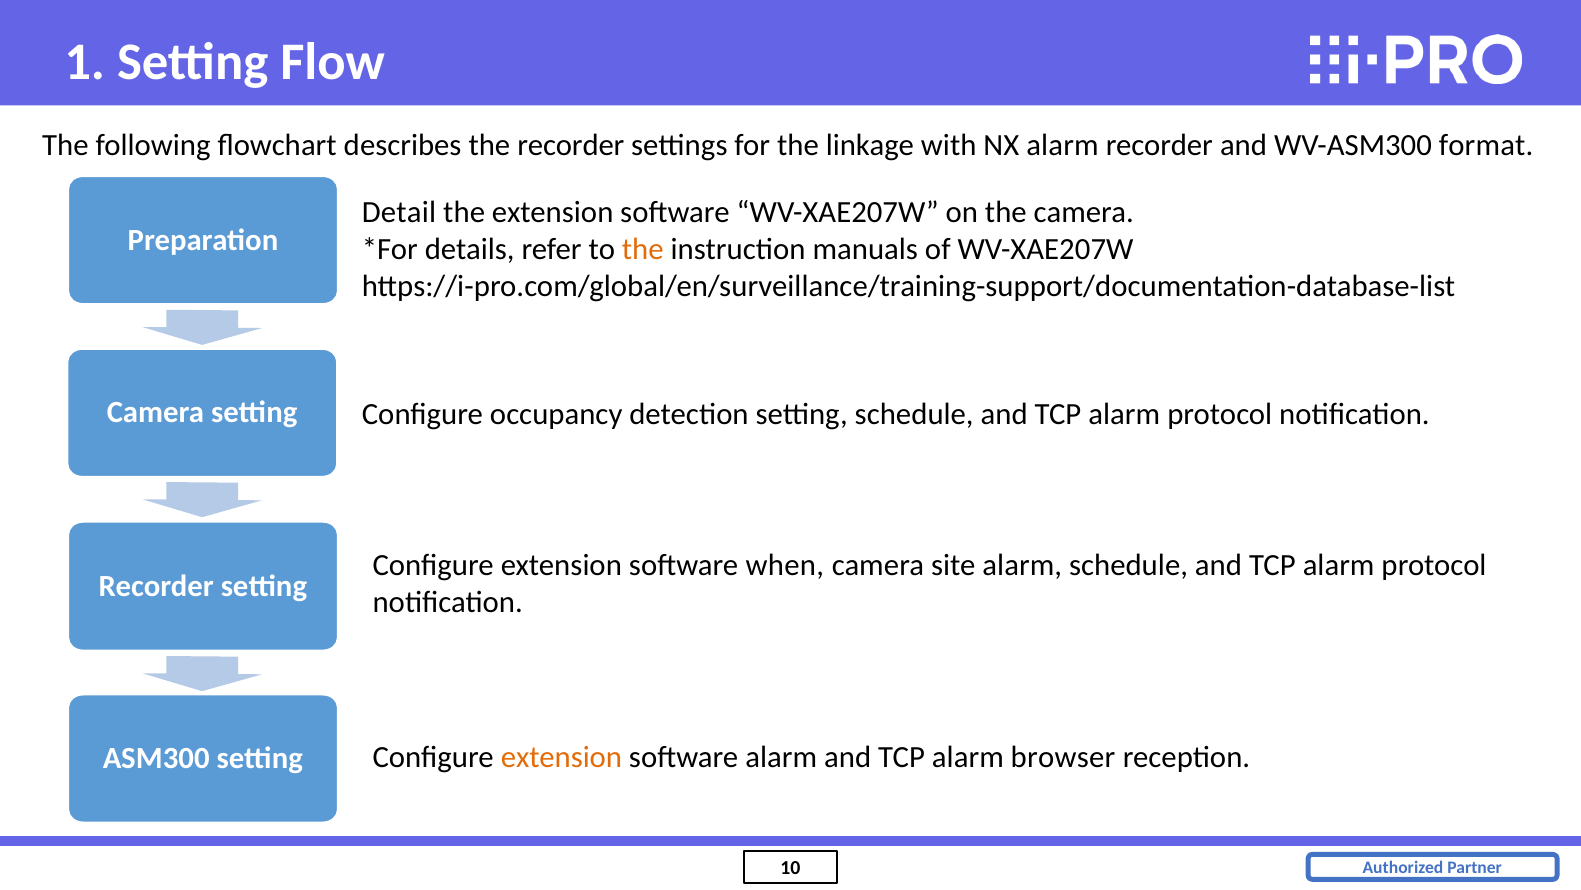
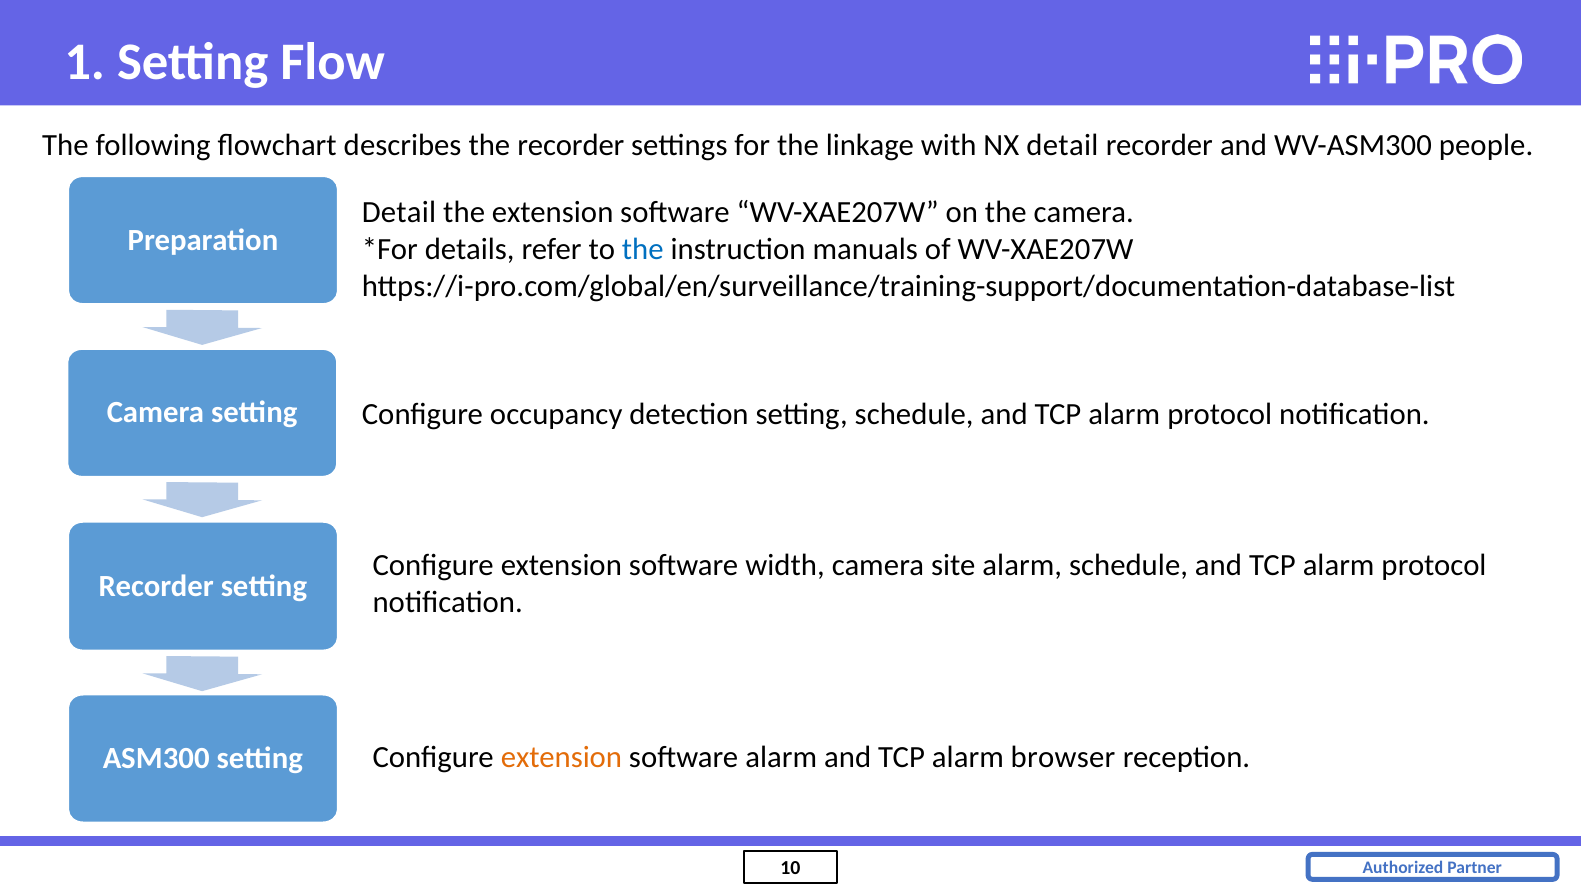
NX alarm: alarm -> detail
format: format -> people
the at (643, 249) colour: orange -> blue
when: when -> width
